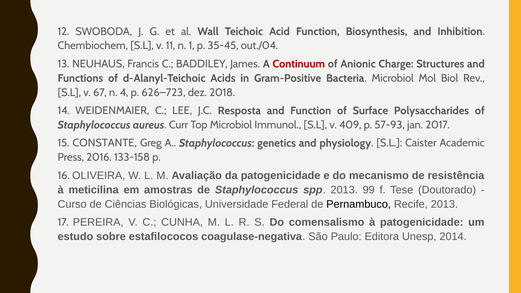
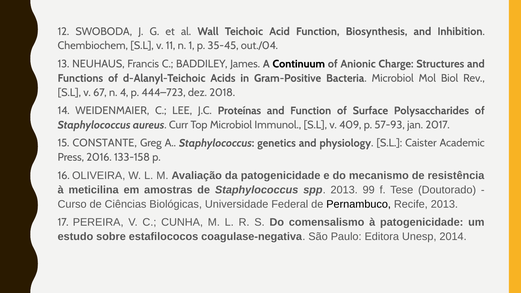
Continuum colour: red -> black
626–723: 626–723 -> 444–723
Resposta: Resposta -> Proteínas
